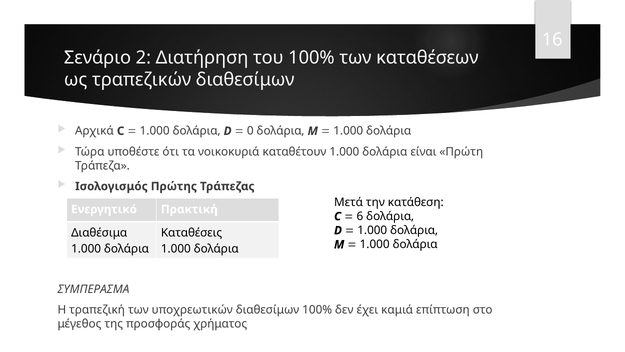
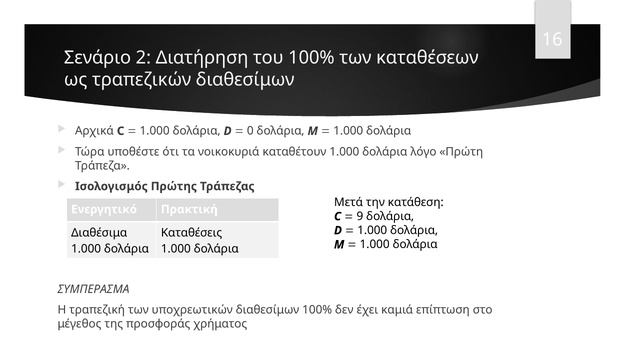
είναι: είναι -> λόγο
6: 6 -> 9
